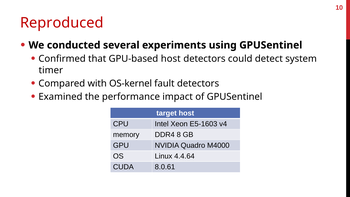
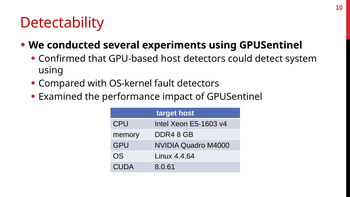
Reproduced: Reproduced -> Detectability
timer at (51, 70): timer -> using
